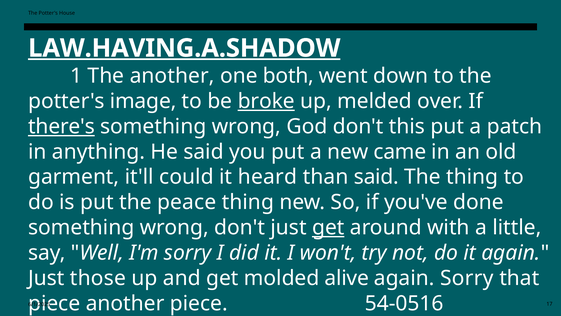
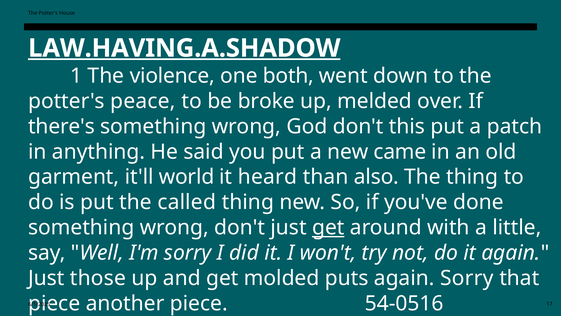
The another: another -> violence
image: image -> peace
broke underline: present -> none
there's underline: present -> none
could: could -> world
than said: said -> also
peace: peace -> called
alive: alive -> puts
